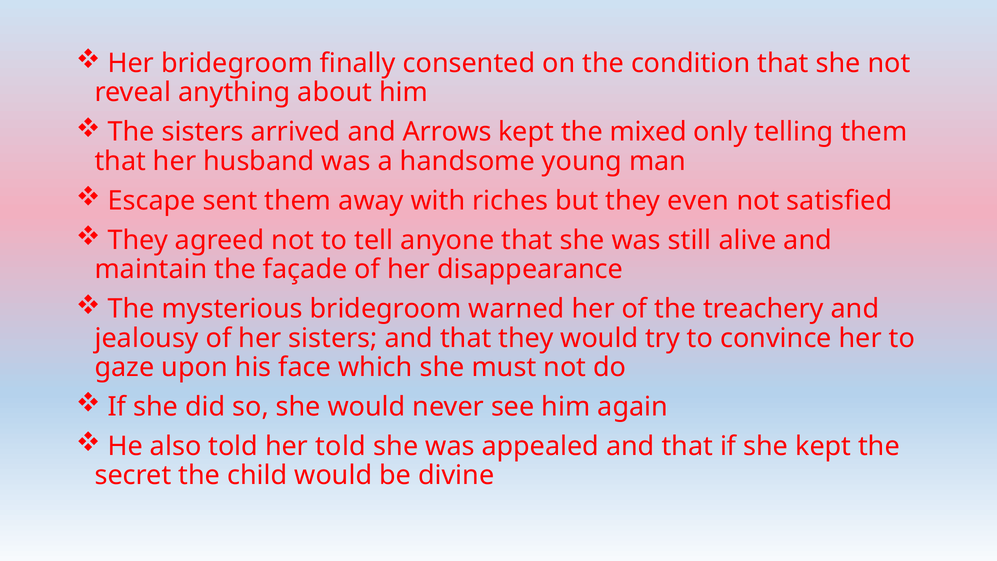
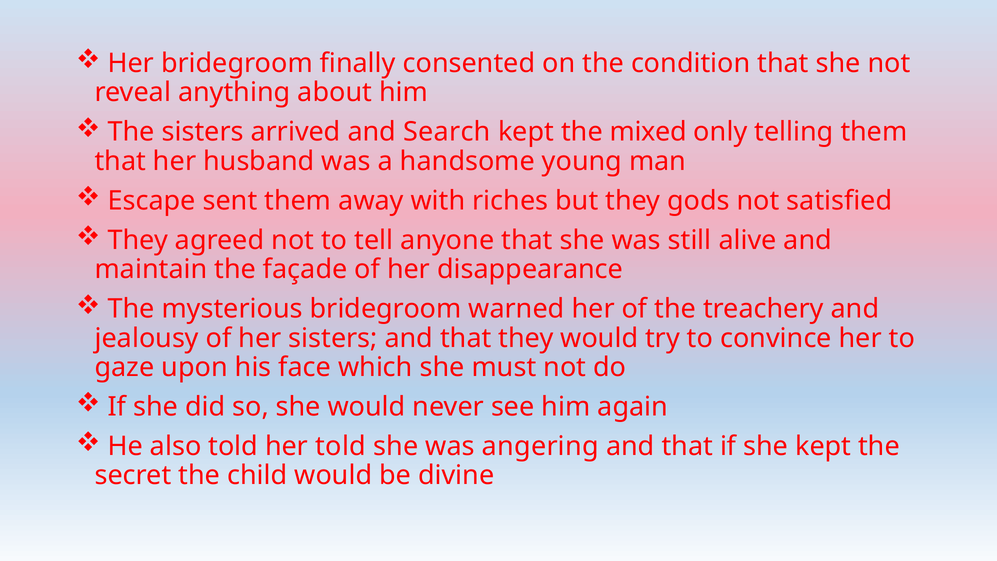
Arrows: Arrows -> Search
even: even -> gods
appealed: appealed -> angering
